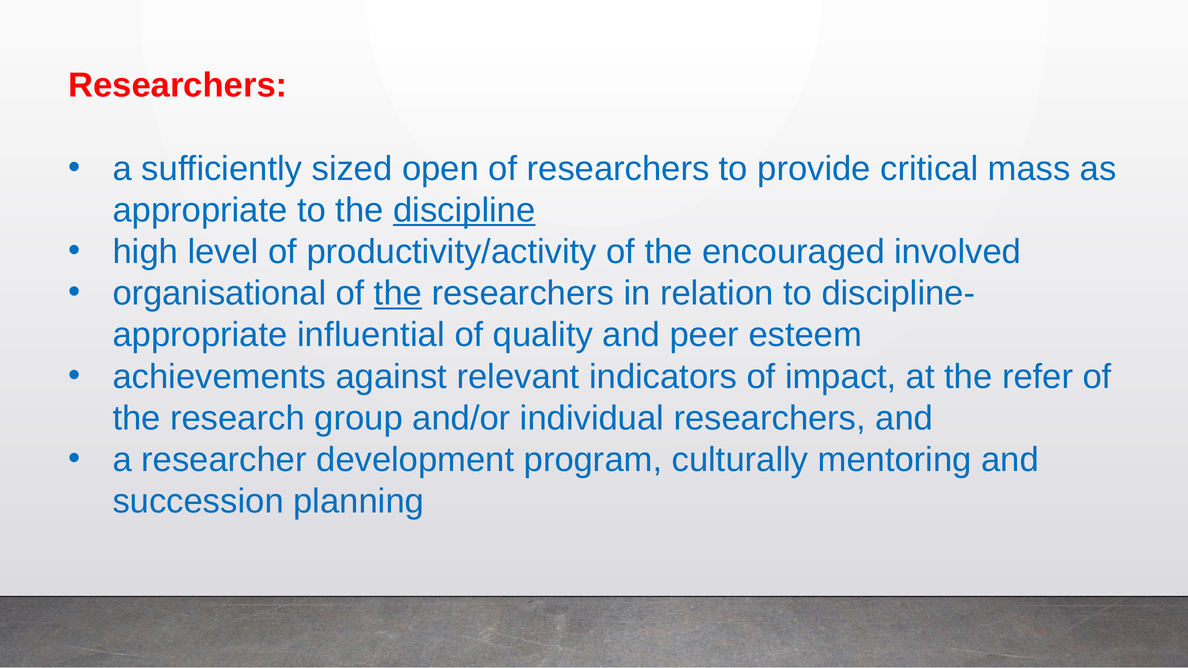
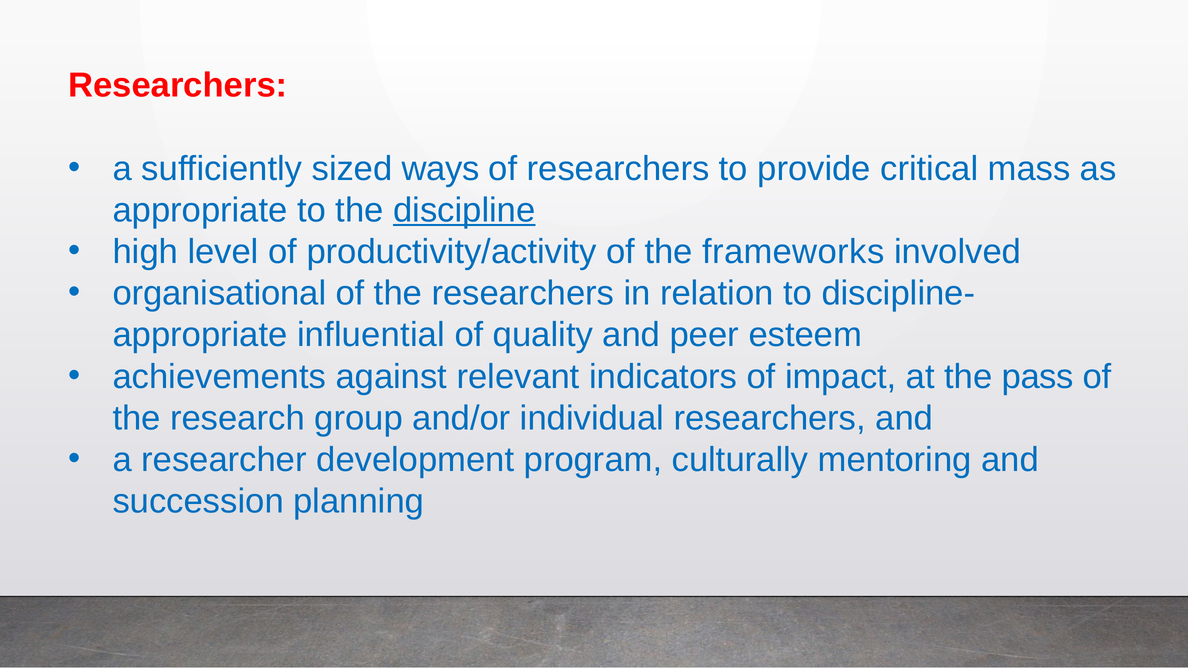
open: open -> ways
encouraged: encouraged -> frameworks
the at (398, 293) underline: present -> none
refer: refer -> pass
